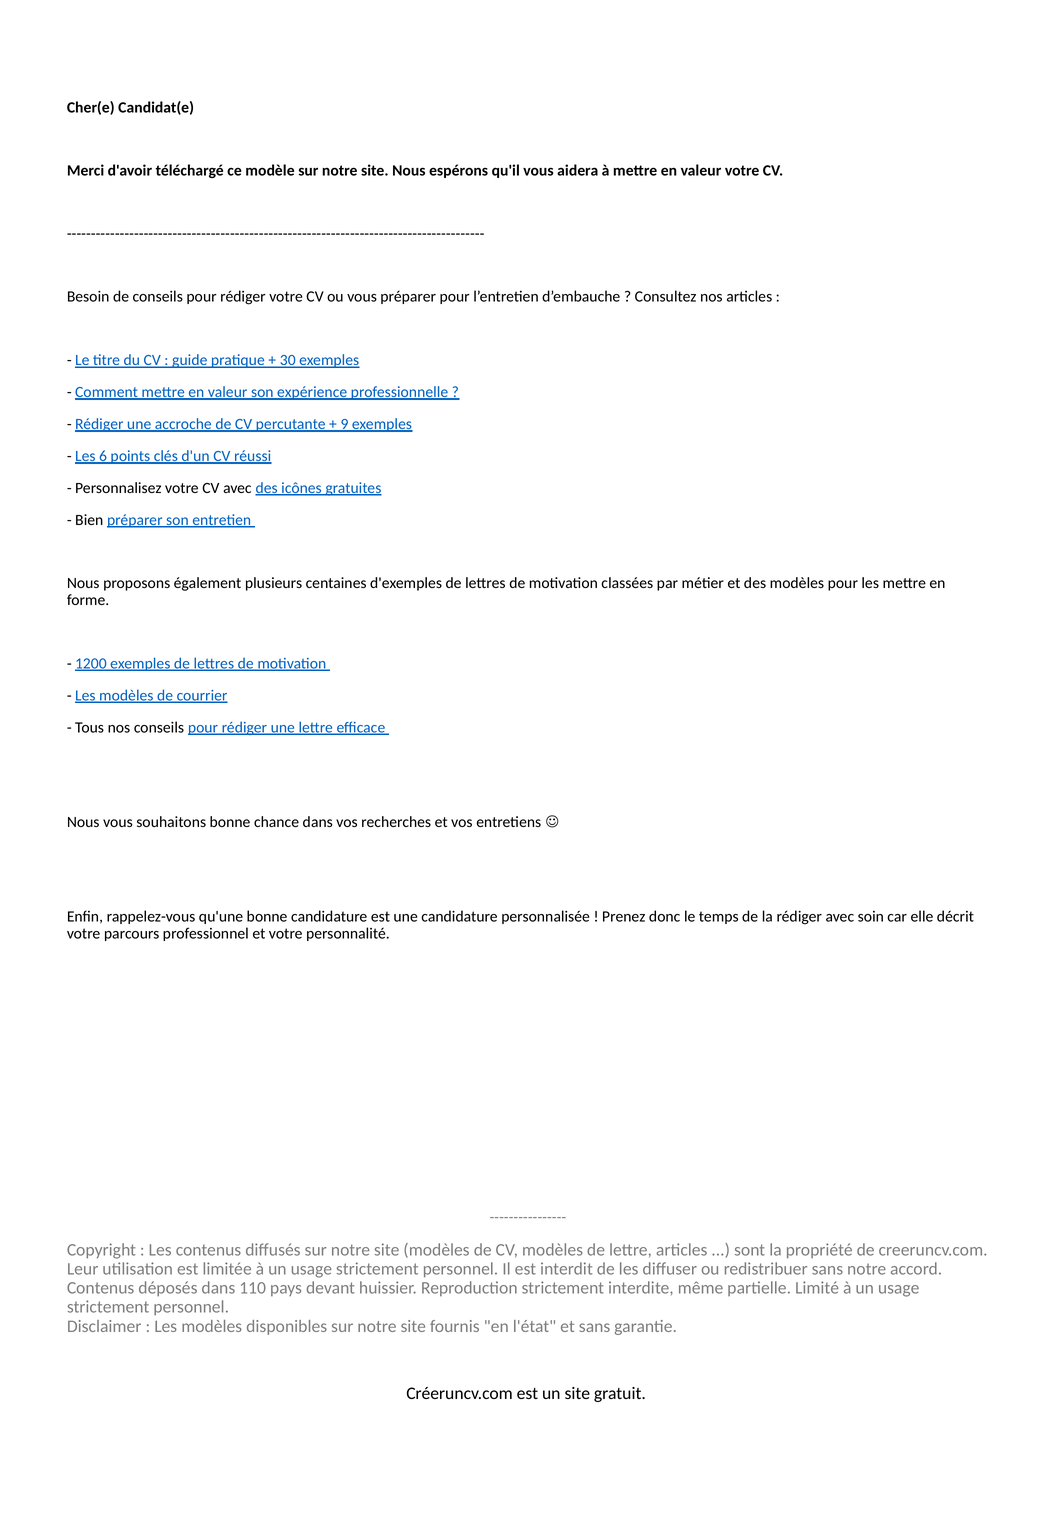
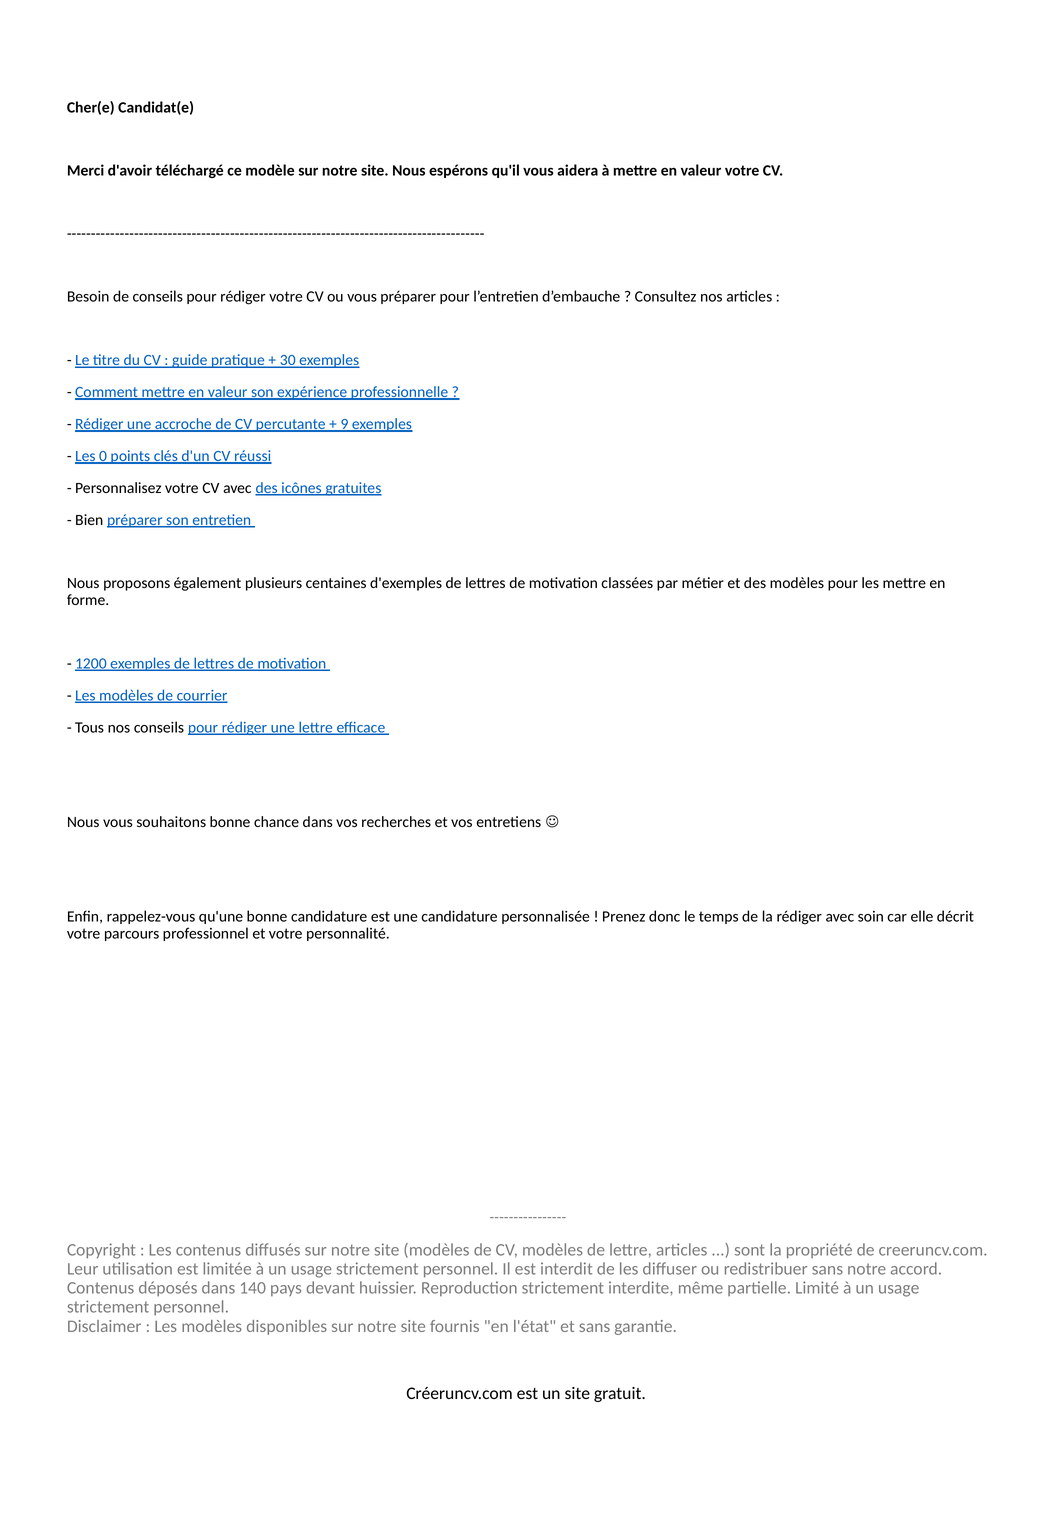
6: 6 -> 0
110: 110 -> 140
